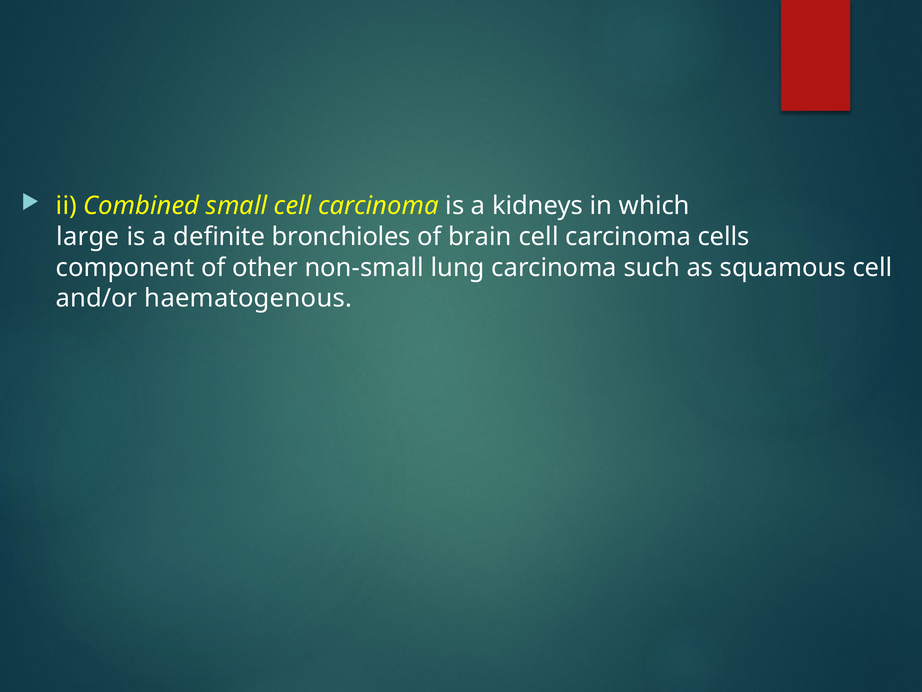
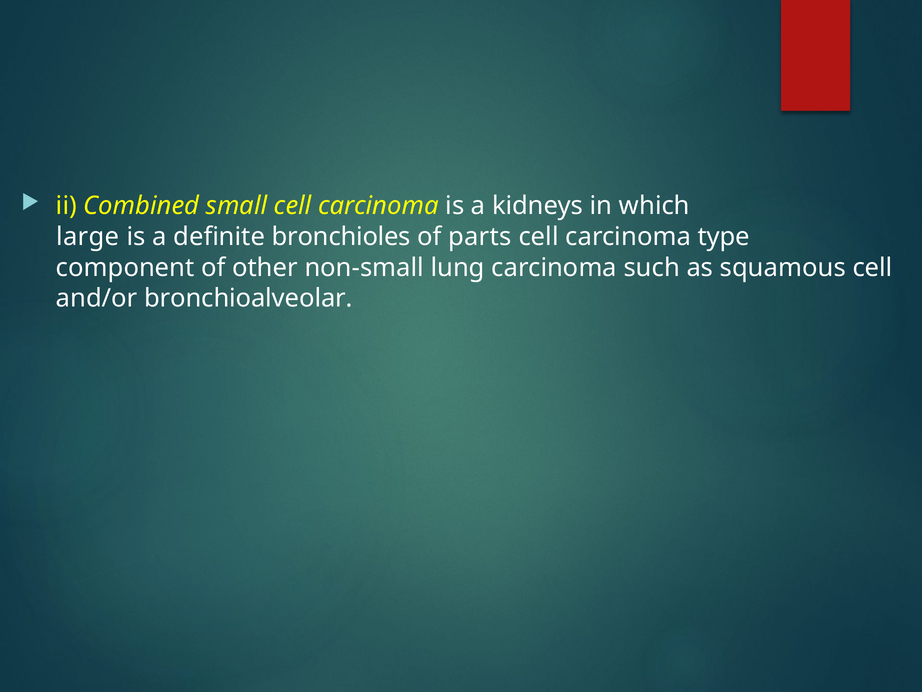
brain: brain -> parts
cells: cells -> type
haematogenous: haematogenous -> bronchioalveolar
